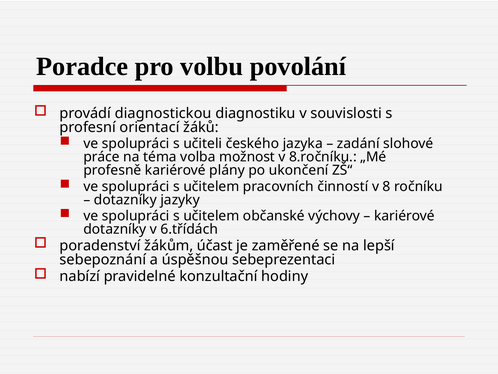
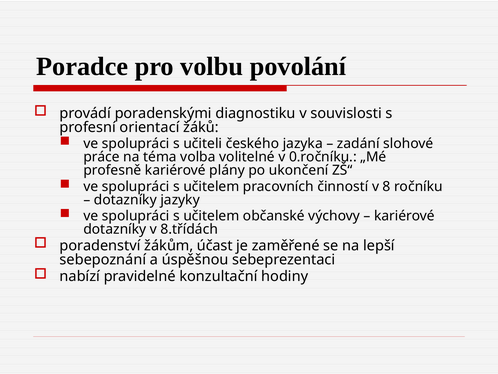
diagnostickou: diagnostickou -> poradenskými
možnost: možnost -> volitelné
8.ročníku: 8.ročníku -> 0.ročníku
6.třídách: 6.třídách -> 8.třídách
